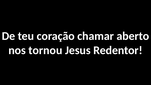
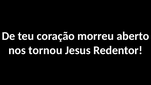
chamar: chamar -> morreu
